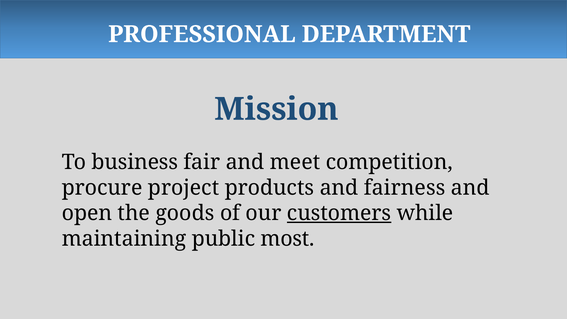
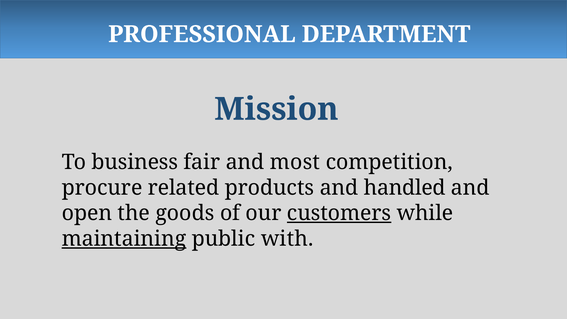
meet: meet -> most
project: project -> related
fairness: fairness -> handled
maintaining underline: none -> present
most: most -> with
